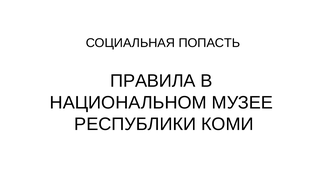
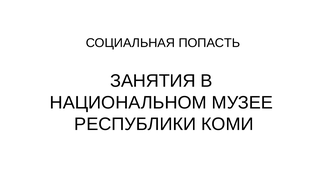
ПРАВИЛА: ПРАВИЛА -> ЗАНЯТИЯ
